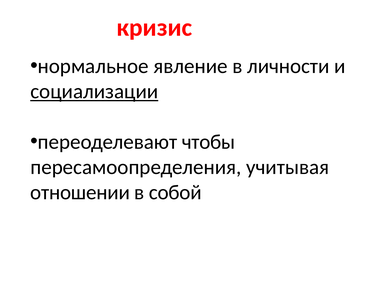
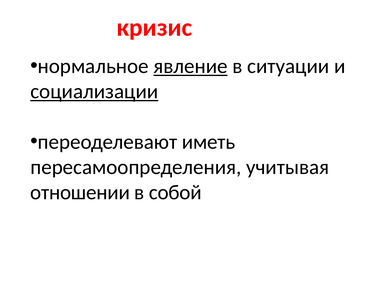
явление underline: none -> present
личности: личности -> ситуации
чтобы: чтобы -> иметь
